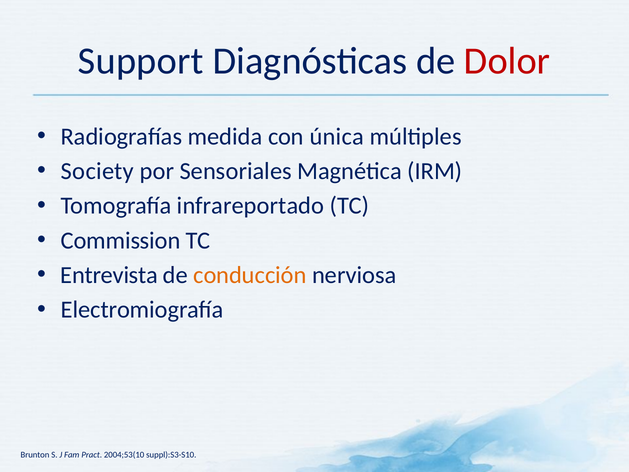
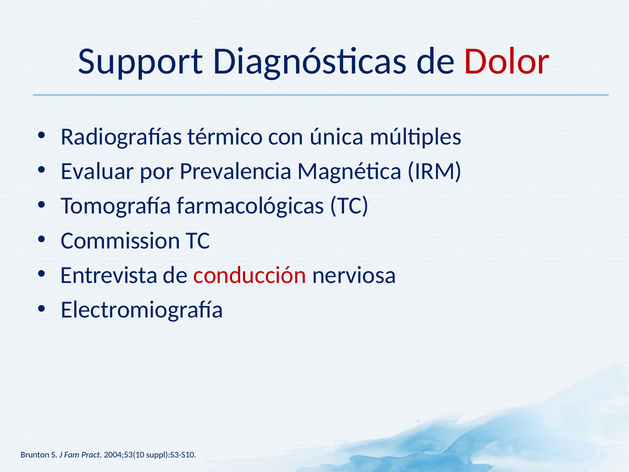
medida: medida -> térmico
Society: Society -> Evaluar
Sensoriales: Sensoriales -> Prevalencia
infrareportado: infrareportado -> farmacológicas
conducción colour: orange -> red
